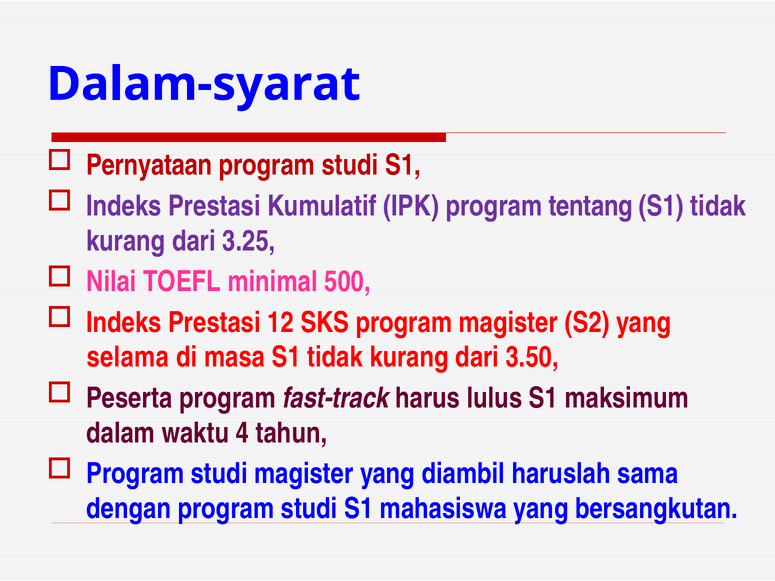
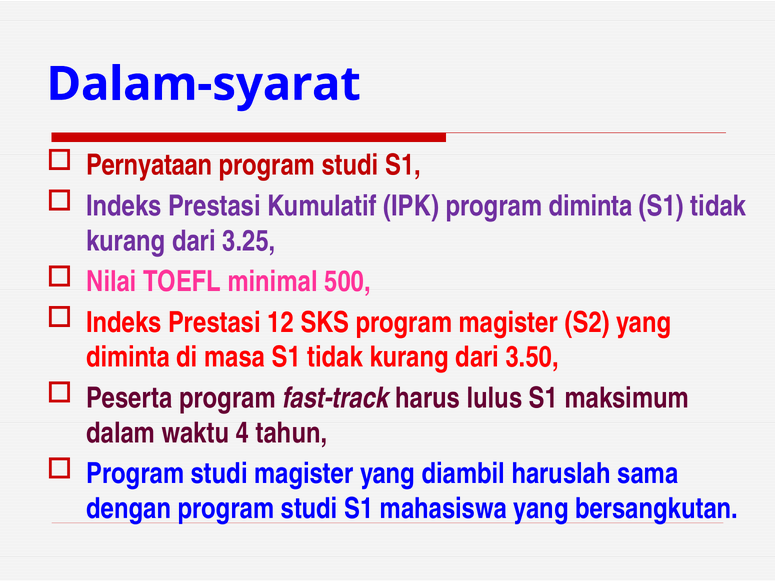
program tentang: tentang -> diminta
selama at (128, 357): selama -> diminta
